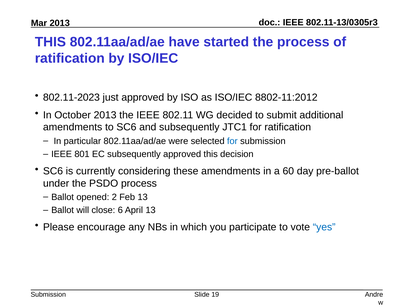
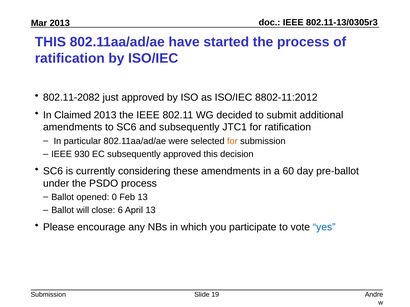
802.11-2023: 802.11-2023 -> 802.11-2082
October: October -> Claimed
for at (232, 141) colour: blue -> orange
801: 801 -> 930
2: 2 -> 0
